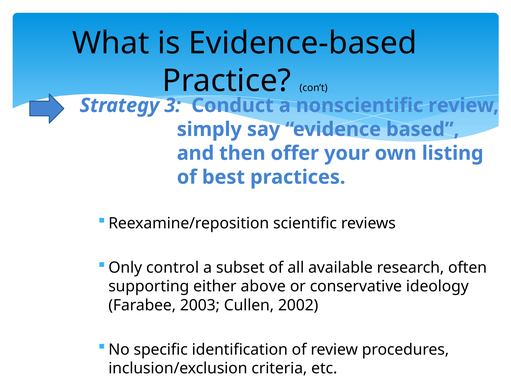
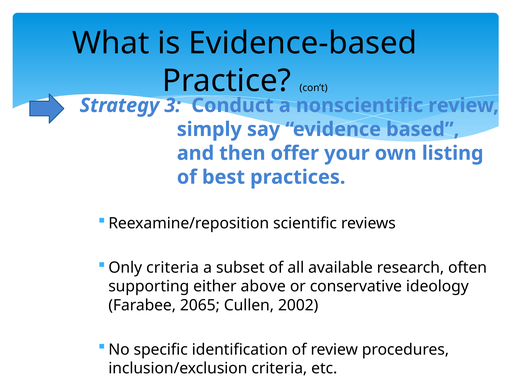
Only control: control -> criteria
2003: 2003 -> 2065
